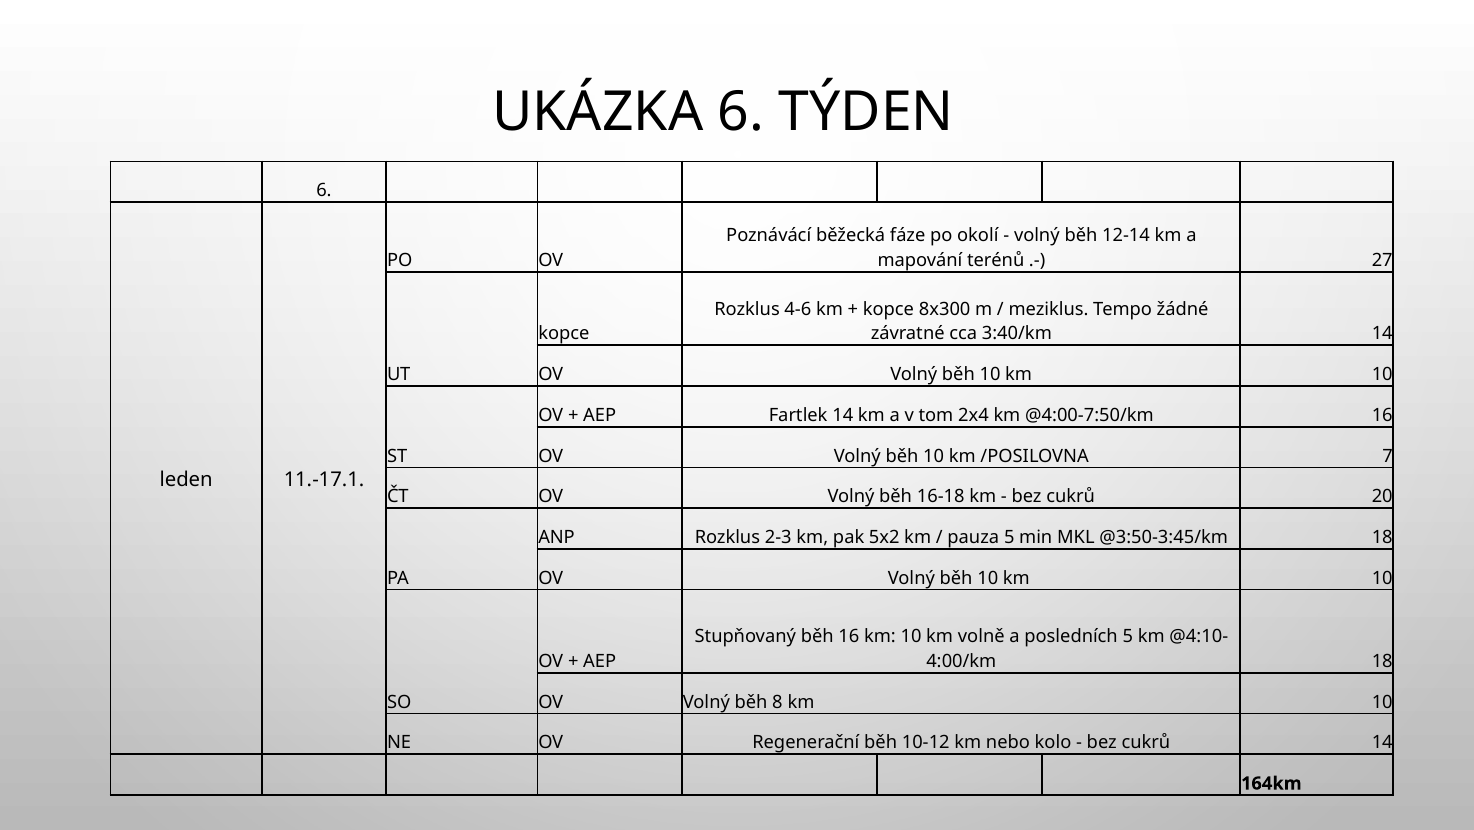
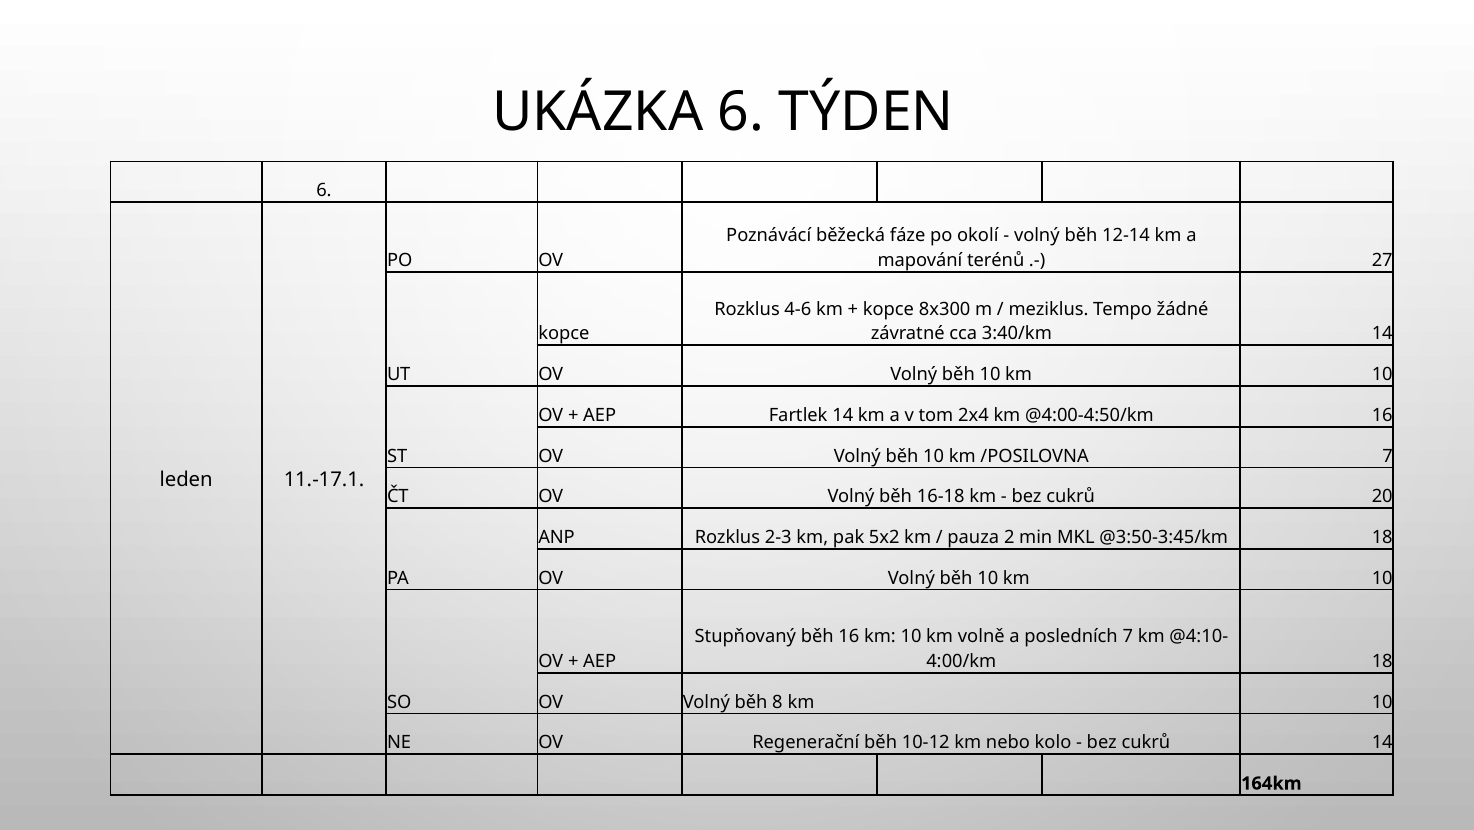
@4:00-7:50/km: @4:00-7:50/km -> @4:00-4:50/km
pauza 5: 5 -> 2
posledních 5: 5 -> 7
